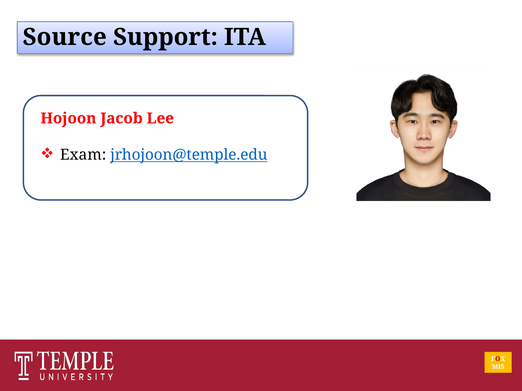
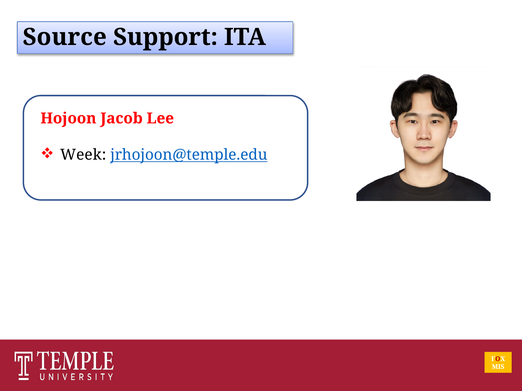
Exam: Exam -> Week
